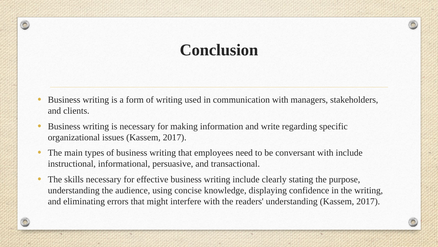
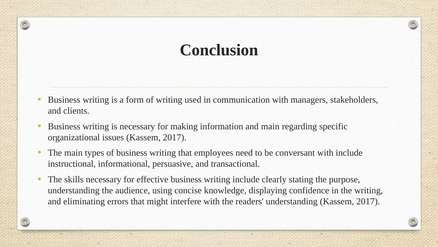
and write: write -> main
